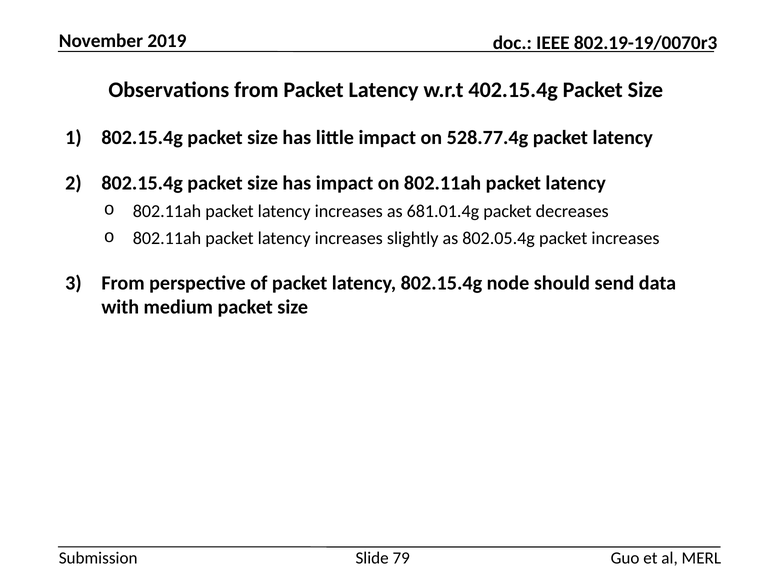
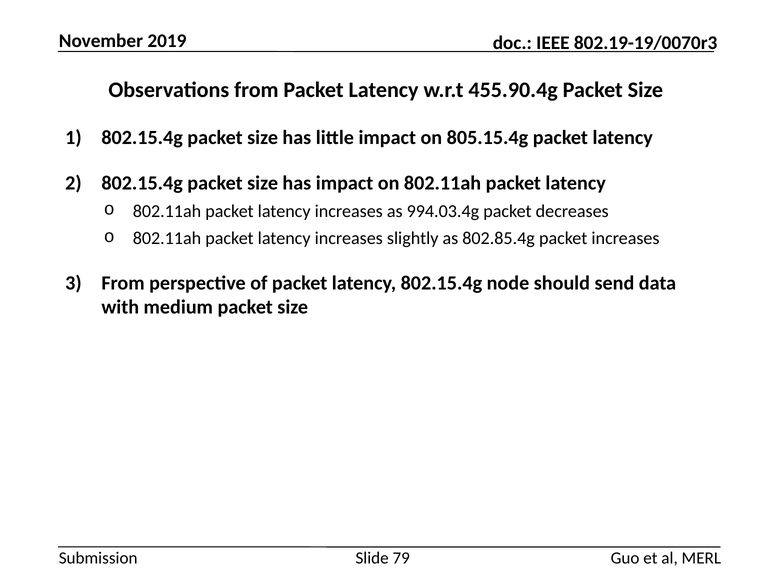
402.15.4g: 402.15.4g -> 455.90.4g
528.77.4g: 528.77.4g -> 805.15.4g
681.01.4g: 681.01.4g -> 994.03.4g
802.05.4g: 802.05.4g -> 802.85.4g
